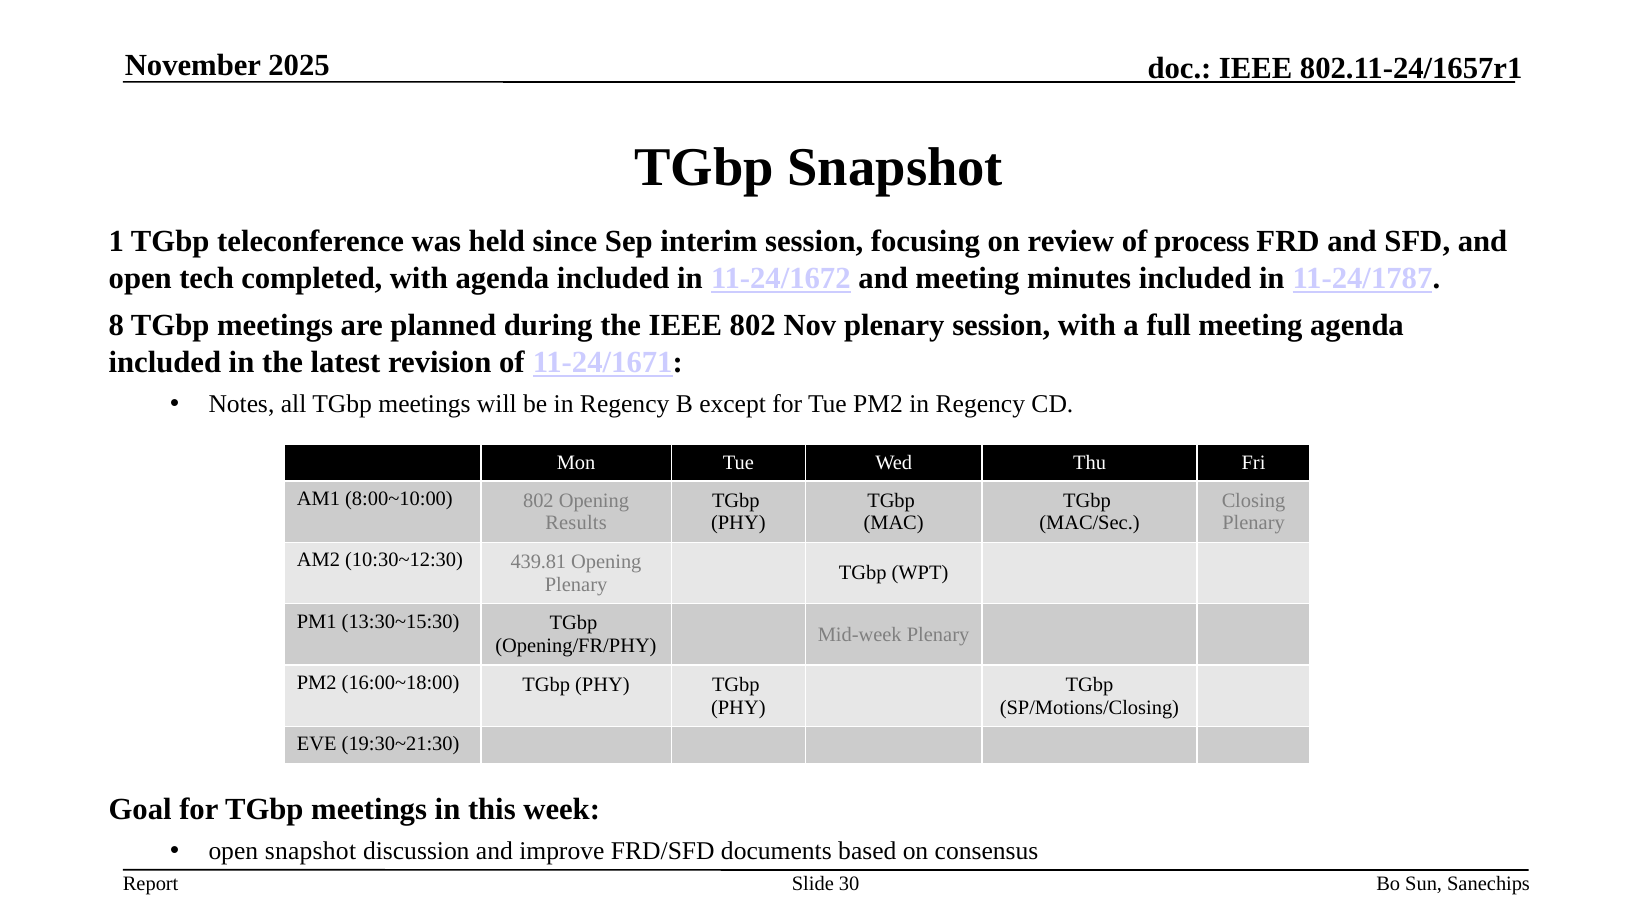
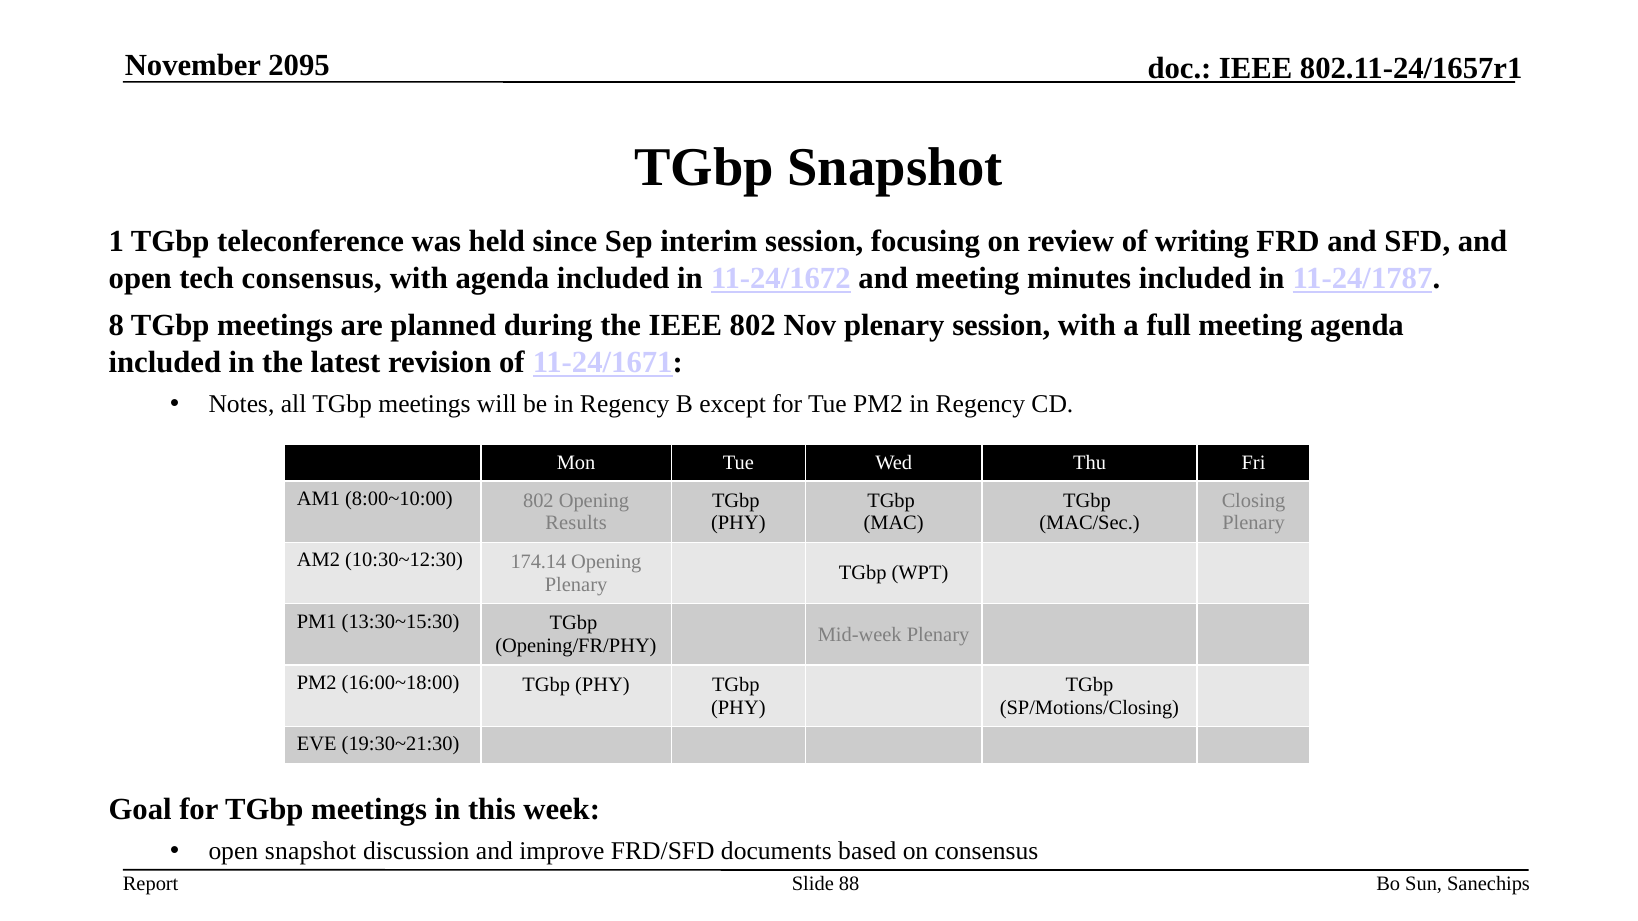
2025: 2025 -> 2095
process: process -> writing
tech completed: completed -> consensus
439.81: 439.81 -> 174.14
30: 30 -> 88
